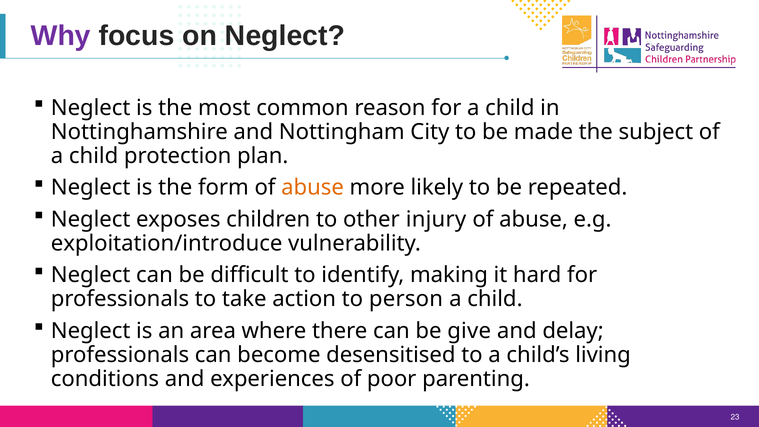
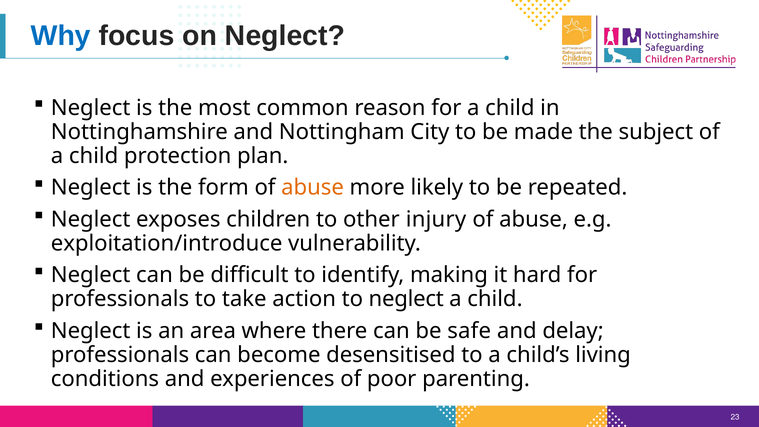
Why colour: purple -> blue
to person: person -> neglect
give: give -> safe
